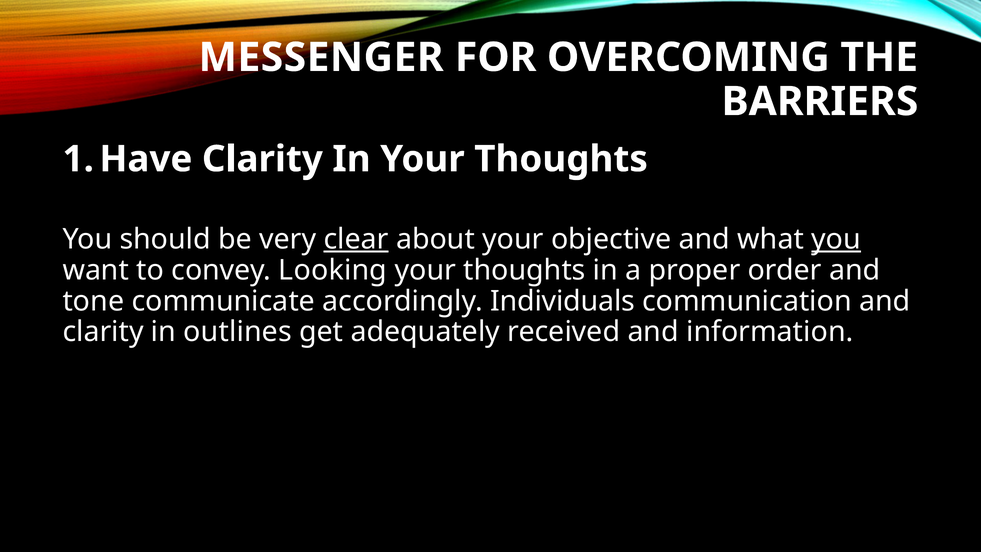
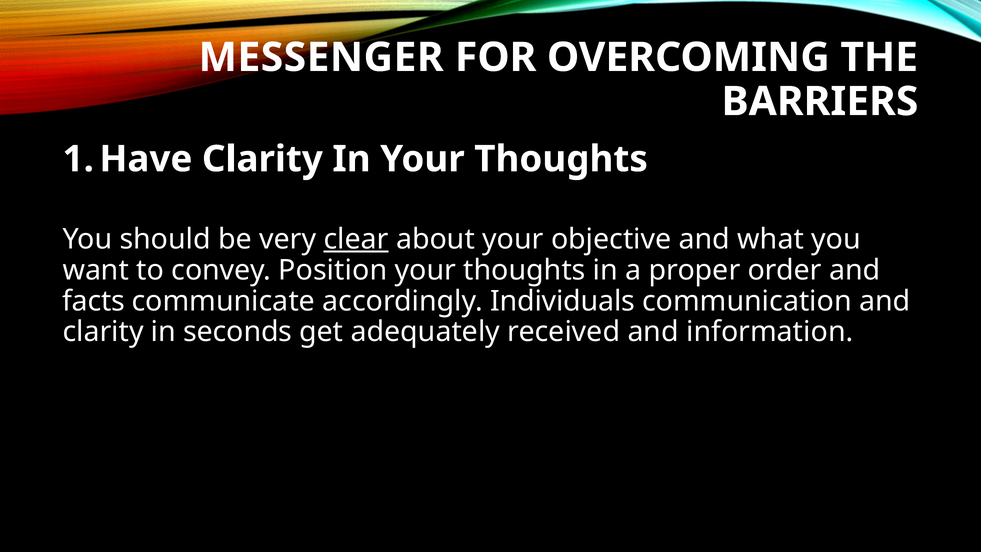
you at (836, 239) underline: present -> none
Looking: Looking -> Position
tone: tone -> facts
outlines: outlines -> seconds
